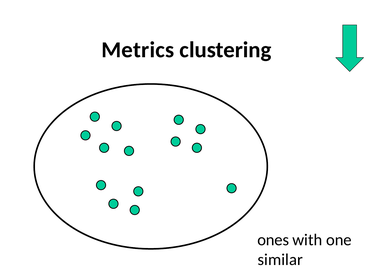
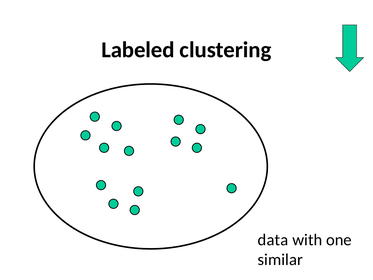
Metrics: Metrics -> Labeled
ones: ones -> data
